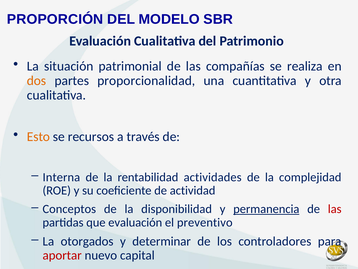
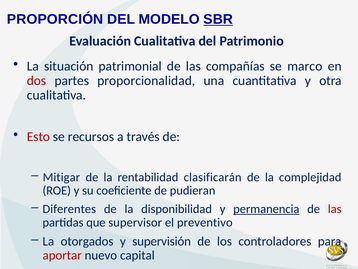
SBR underline: none -> present
realiza: realiza -> marco
dos colour: orange -> red
Esto colour: orange -> red
Interna: Interna -> Mitigar
actividades: actividades -> clasificarán
actividad: actividad -> pudieran
Conceptos: Conceptos -> Diferentes
que evaluación: evaluación -> supervisor
determinar: determinar -> supervisión
